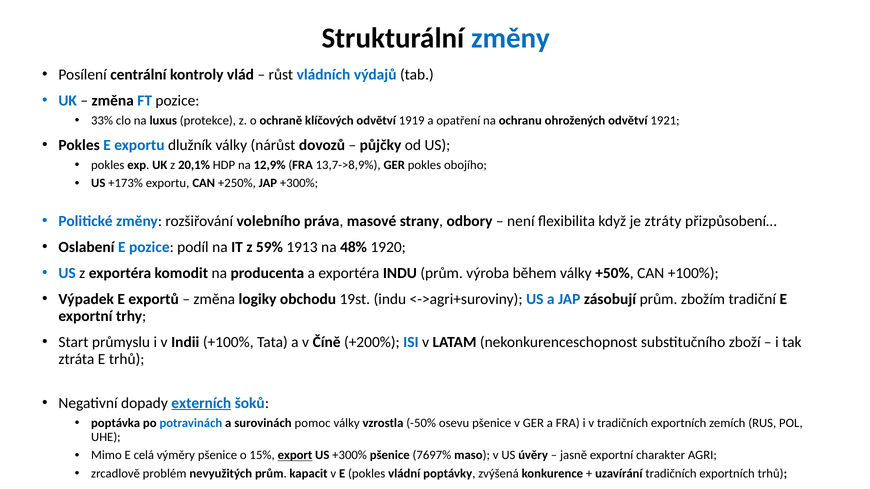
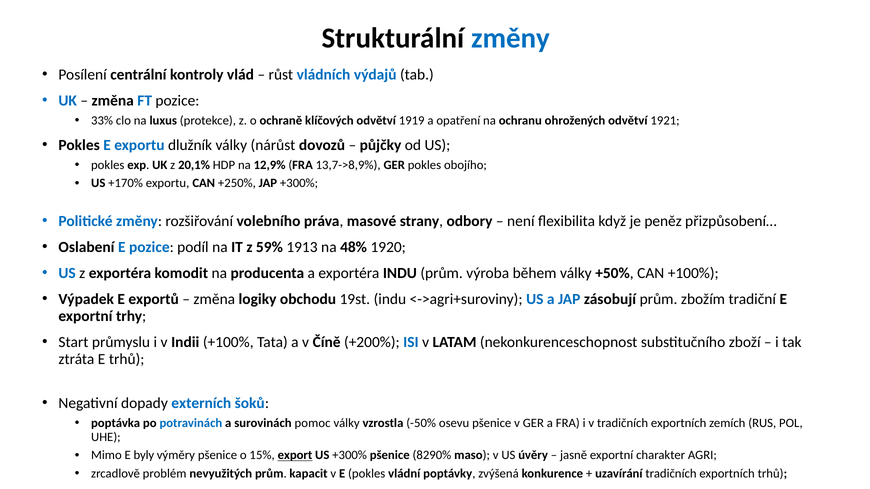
+173%: +173% -> +170%
ztráty: ztráty -> peněz
externích underline: present -> none
celá: celá -> byly
7697%: 7697% -> 8290%
